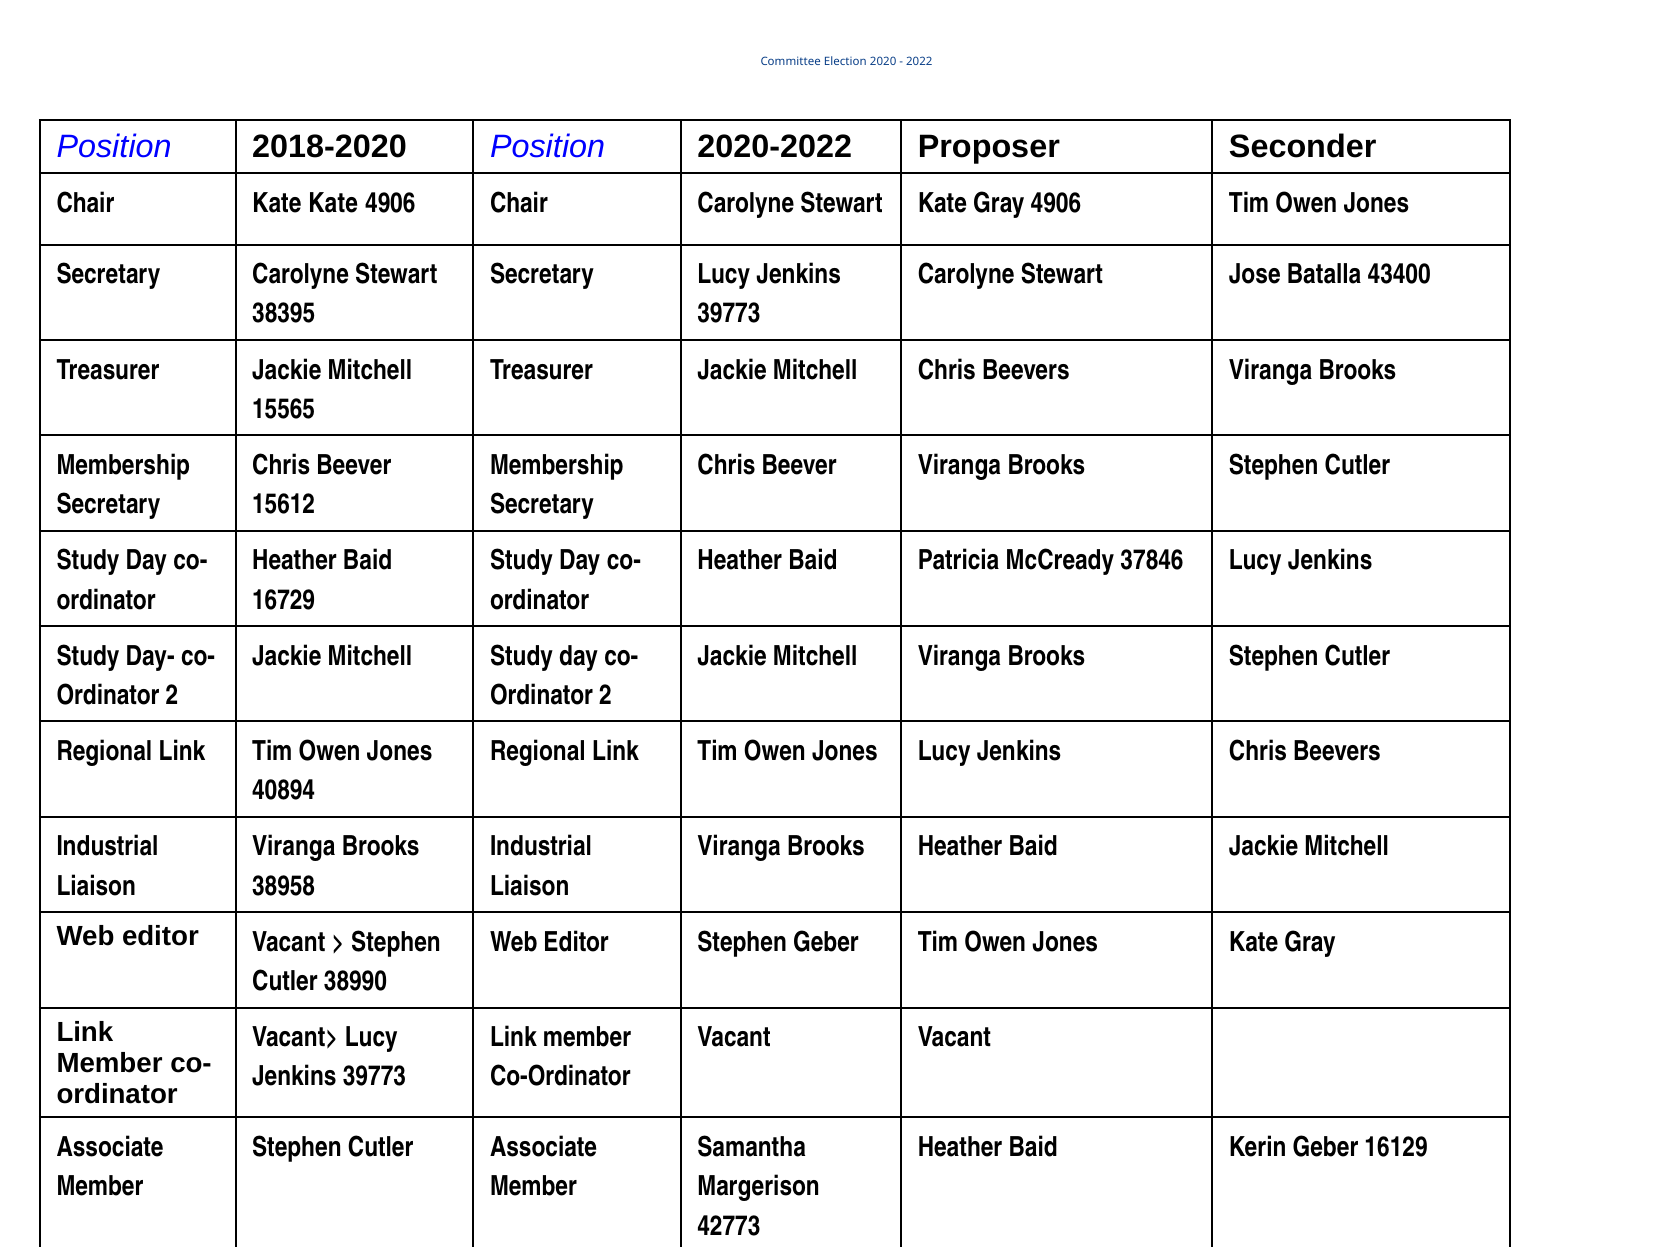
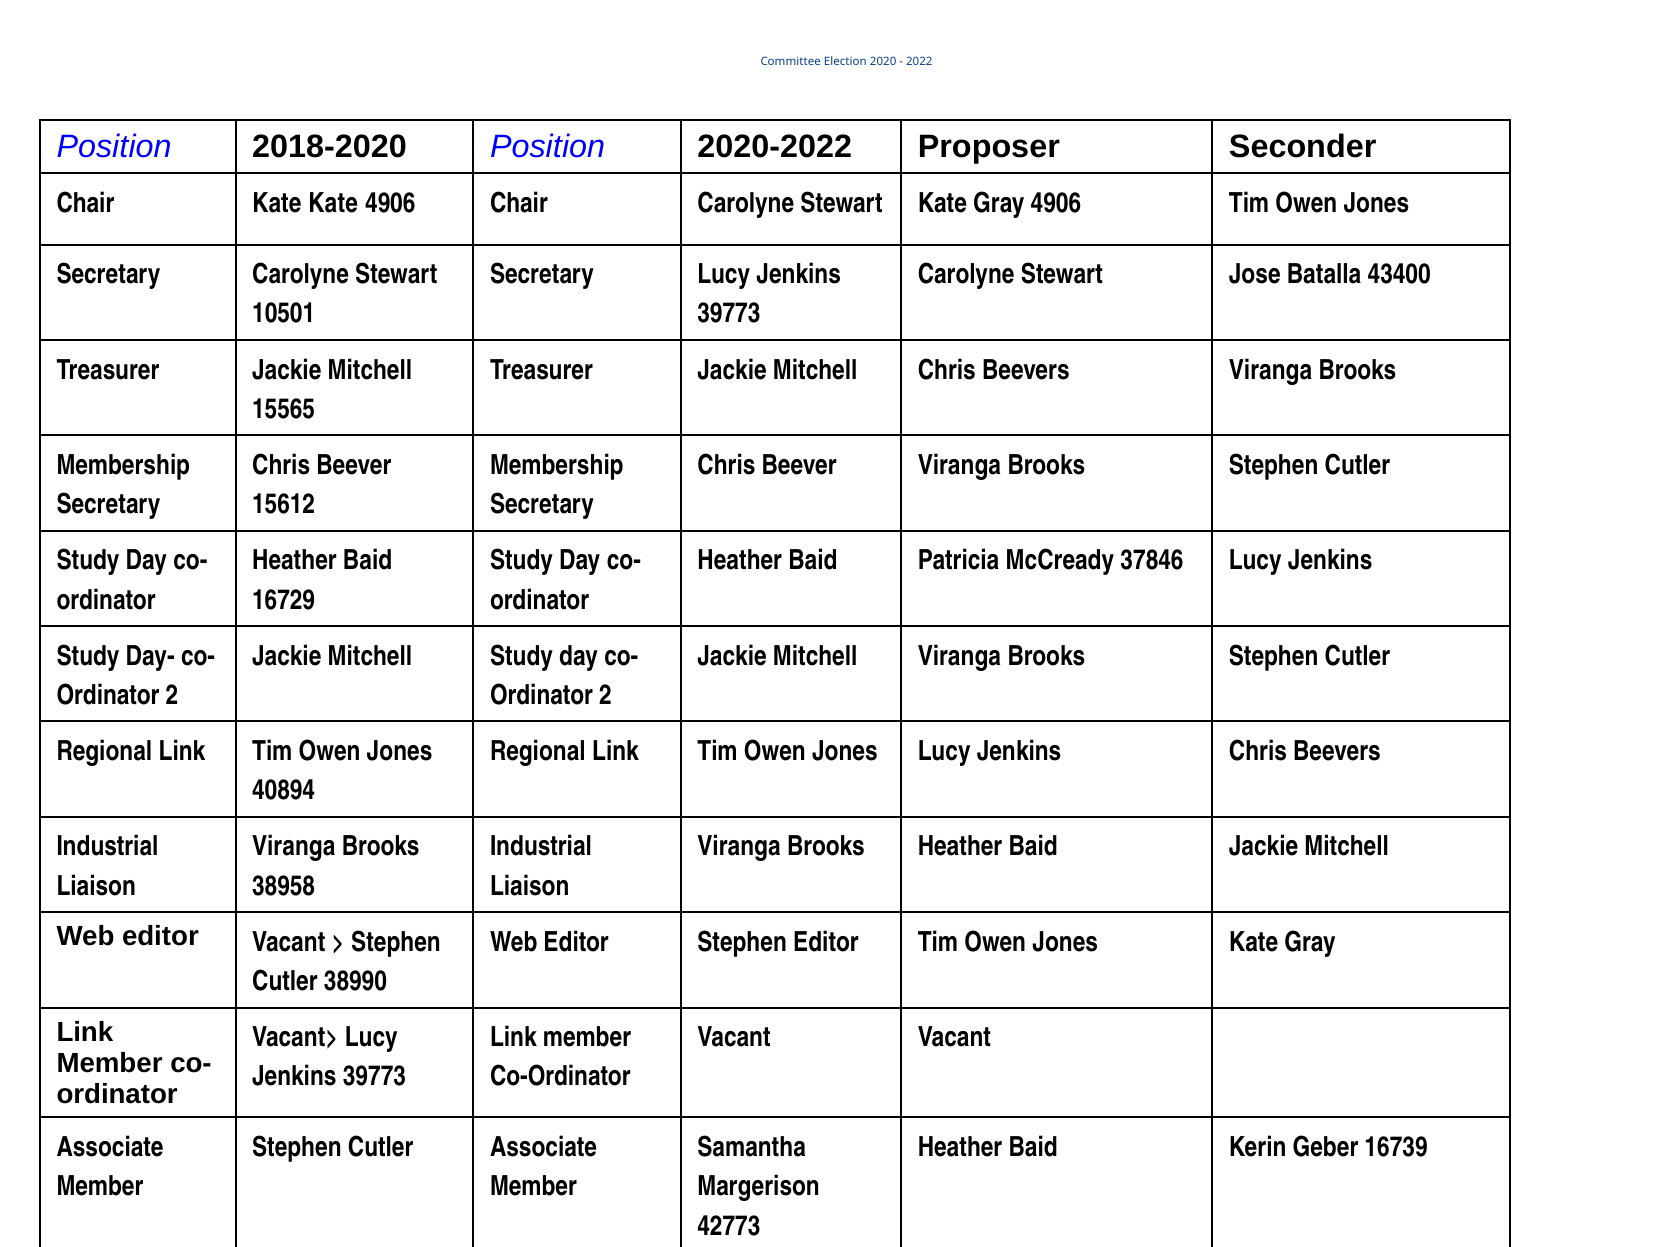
38395: 38395 -> 10501
Stephen Geber: Geber -> Editor
16129: 16129 -> 16739
